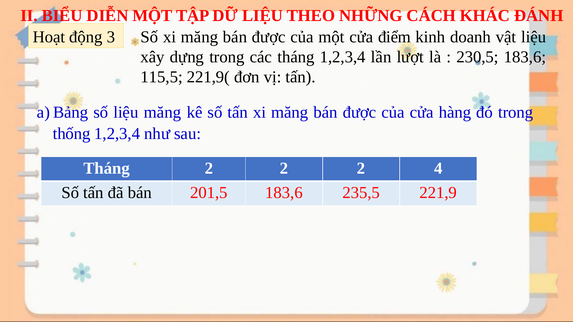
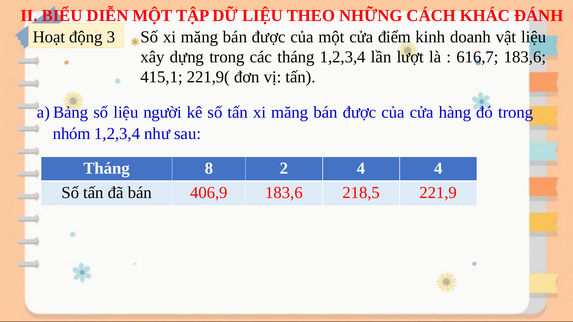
230,5: 230,5 -> 616,7
115,5: 115,5 -> 415,1
liệu măng: măng -> người
thống: thống -> nhóm
Tháng 2: 2 -> 8
2 at (361, 168): 2 -> 4
201,5: 201,5 -> 406,9
235,5: 235,5 -> 218,5
